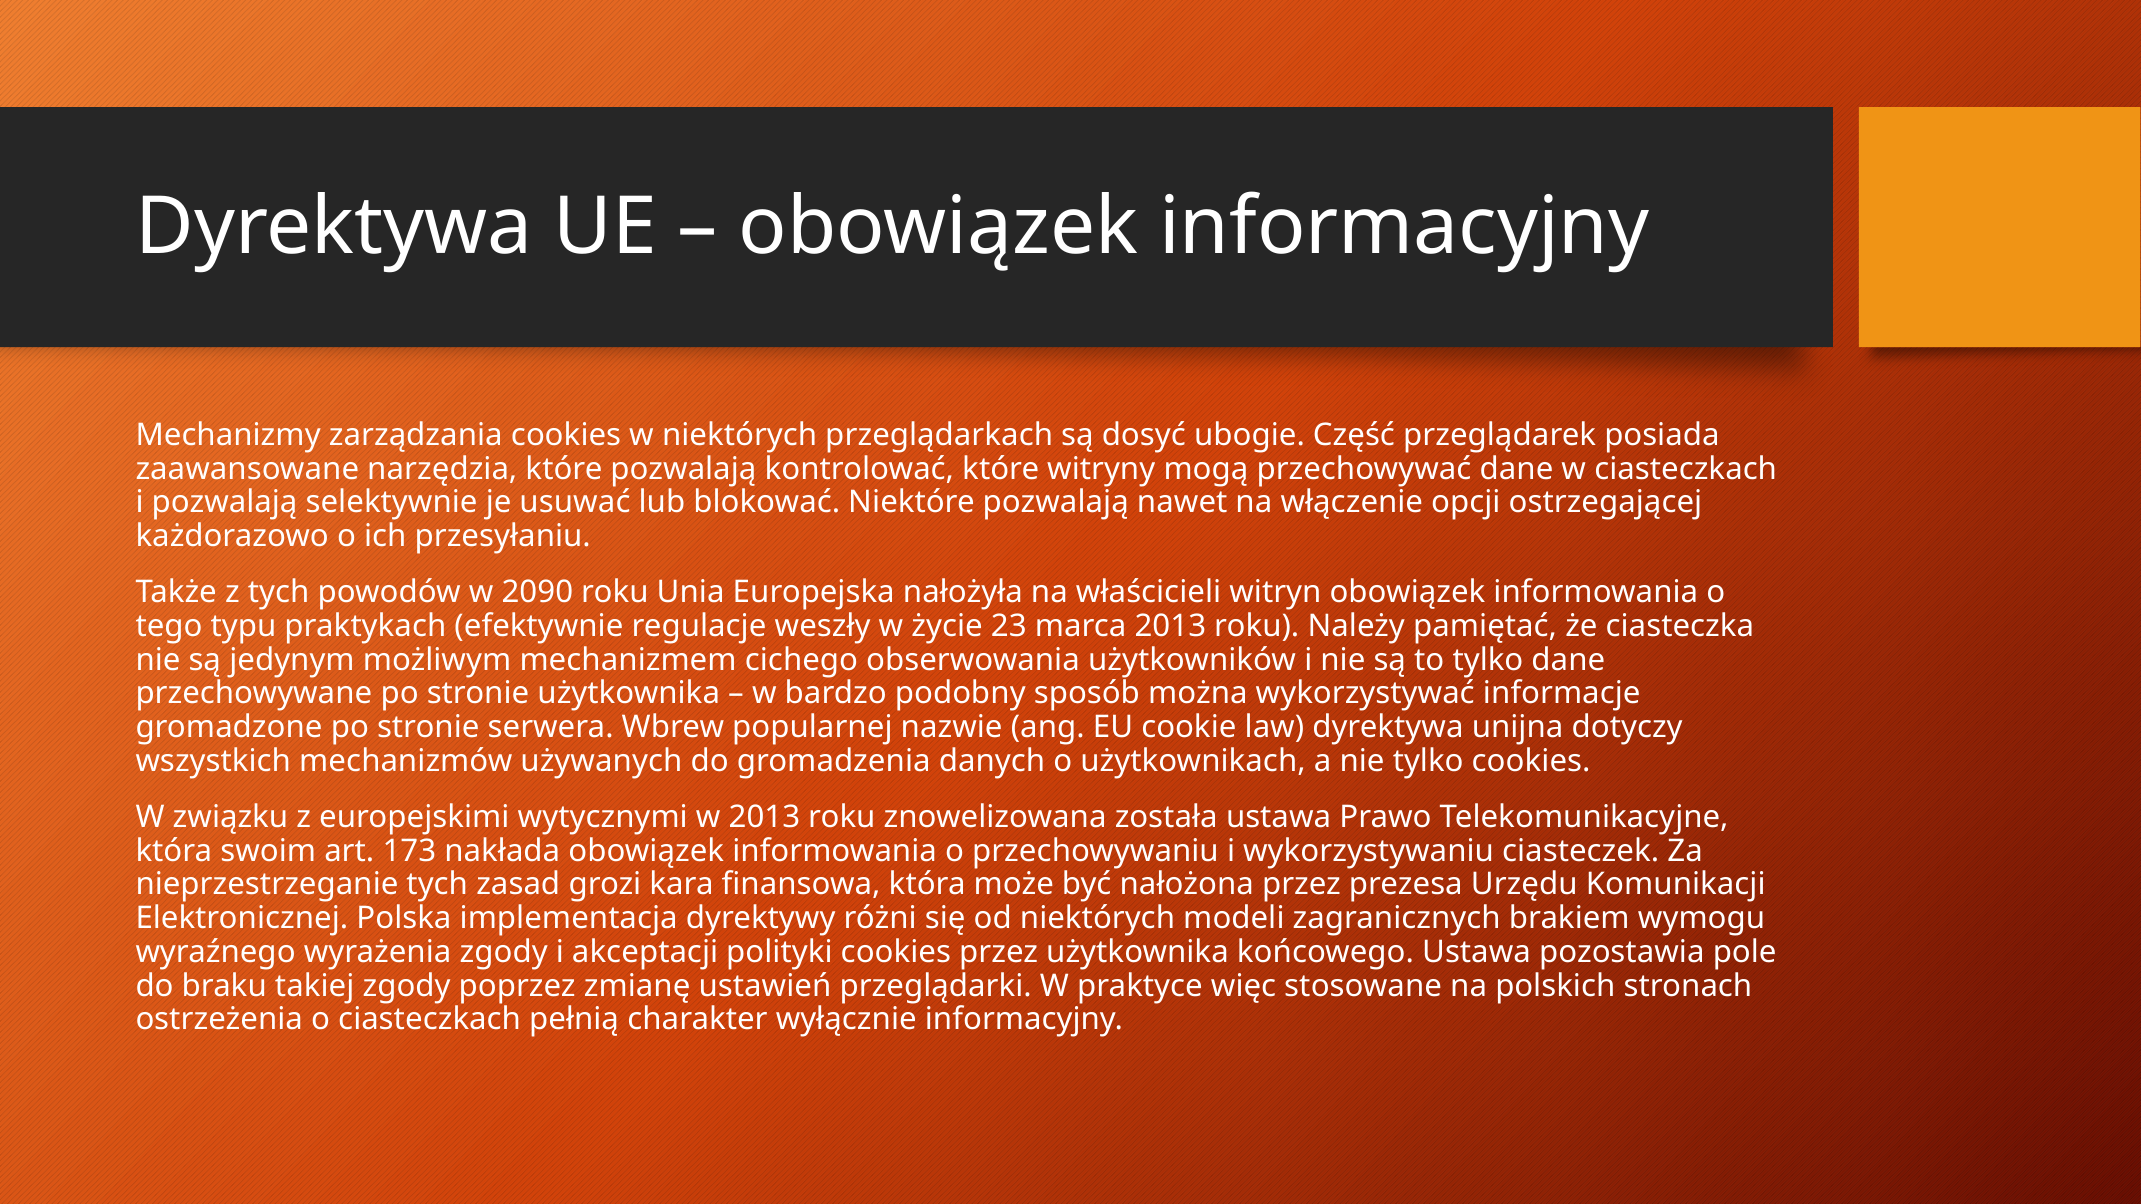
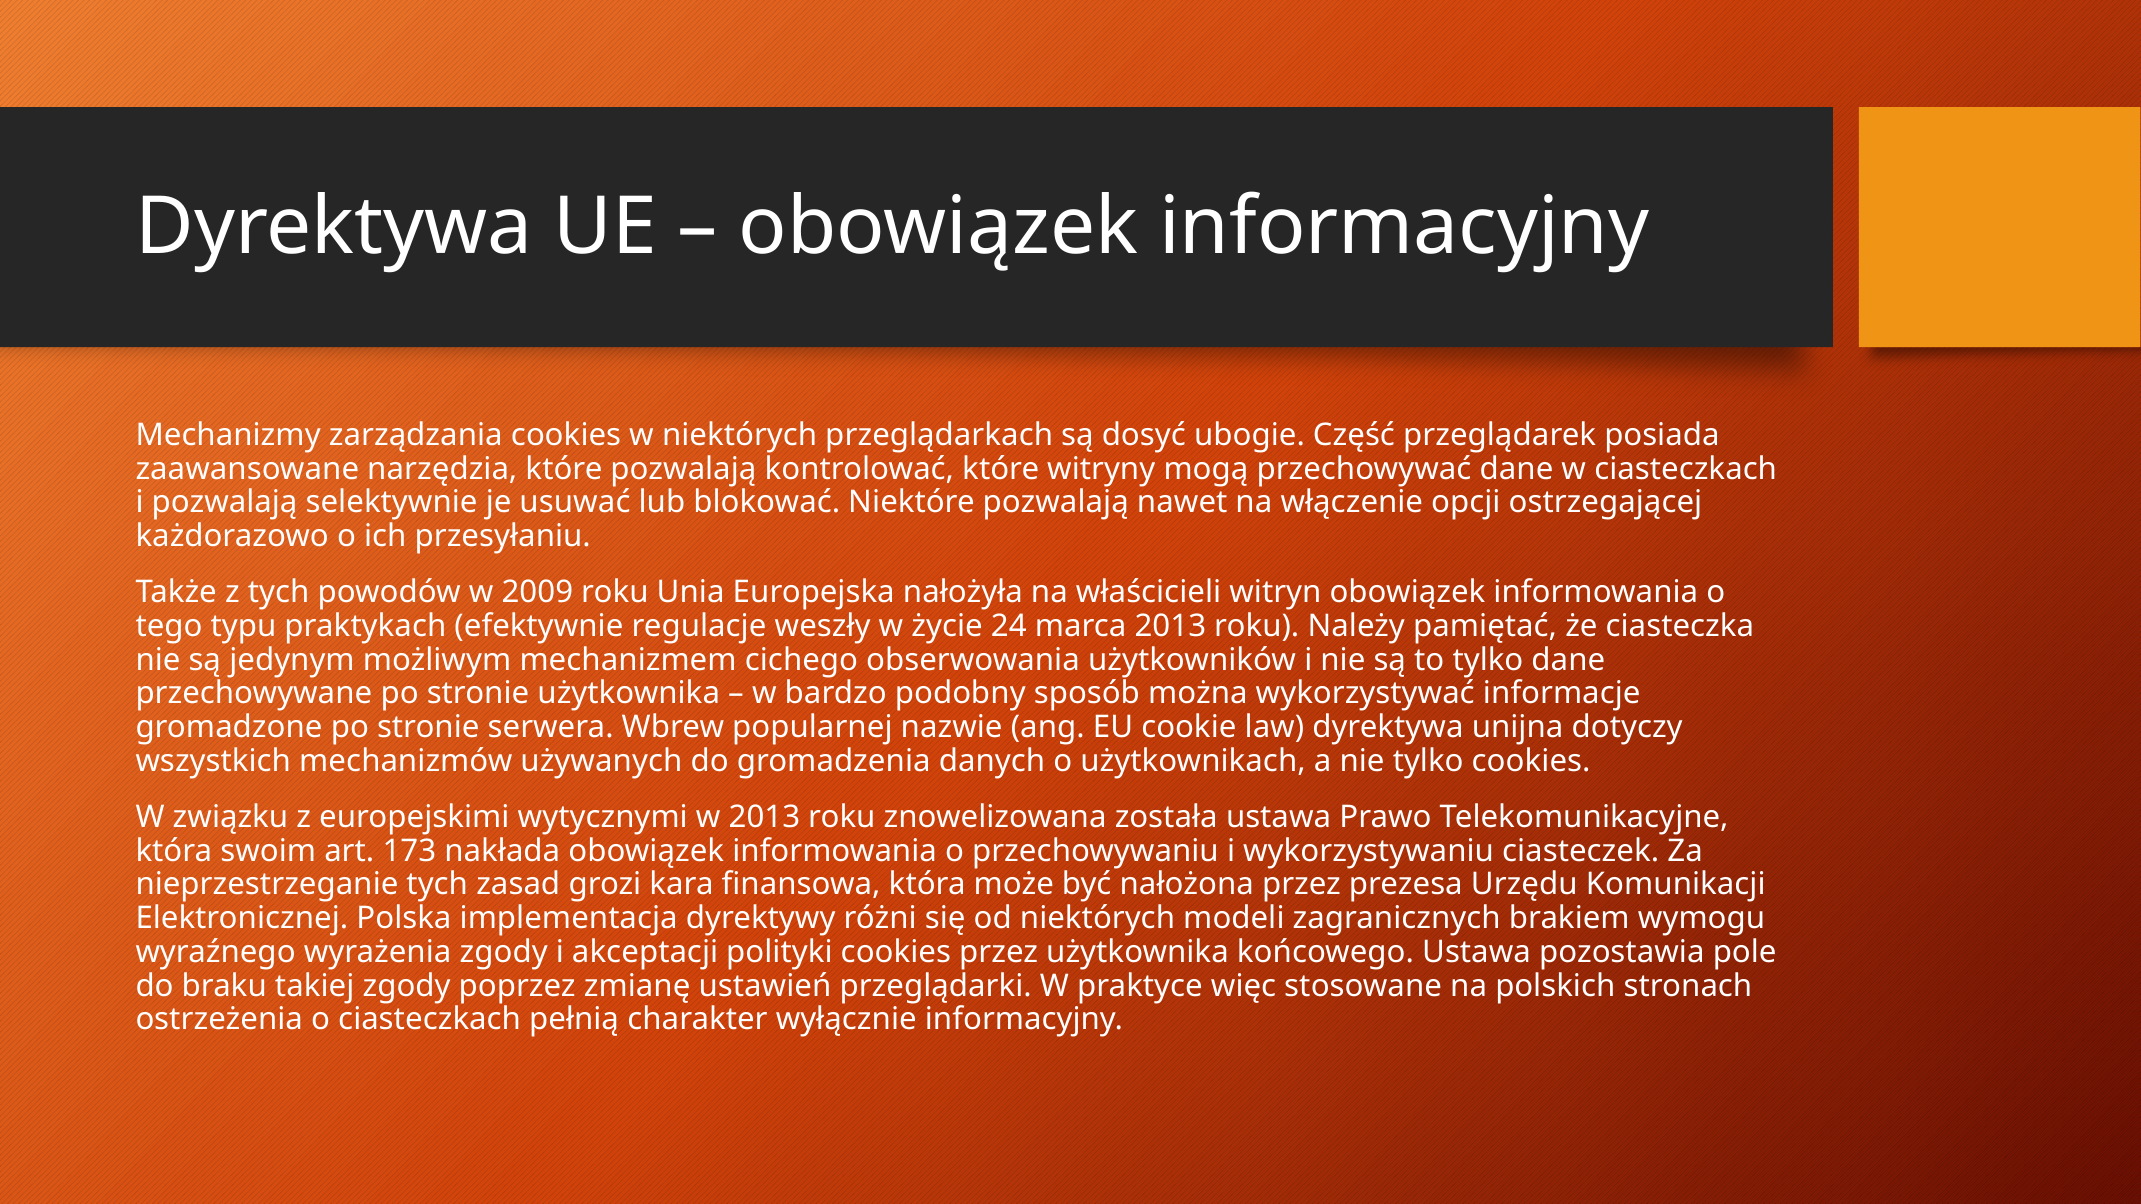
2090: 2090 -> 2009
23: 23 -> 24
